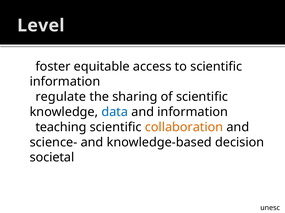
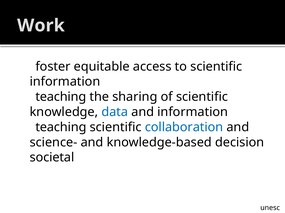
Level: Level -> Work
regulate at (61, 97): regulate -> teaching
collaboration colour: orange -> blue
